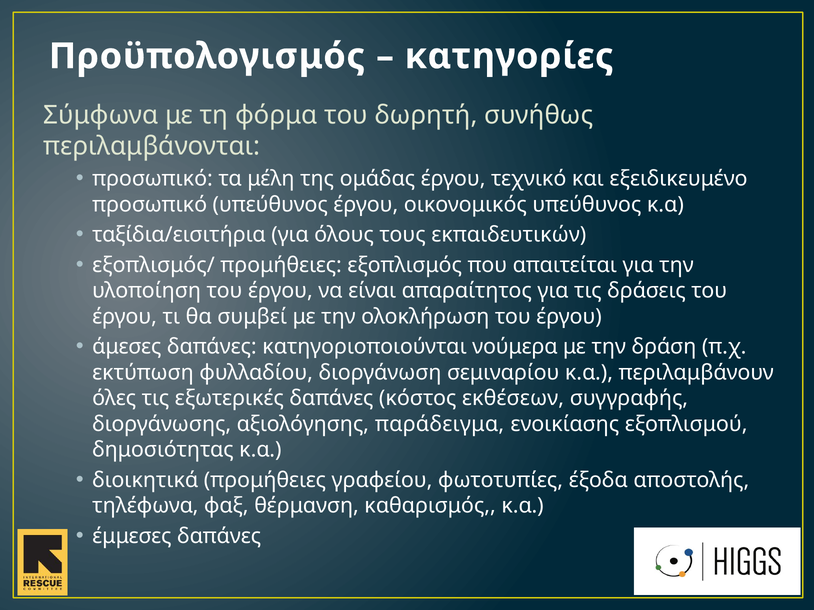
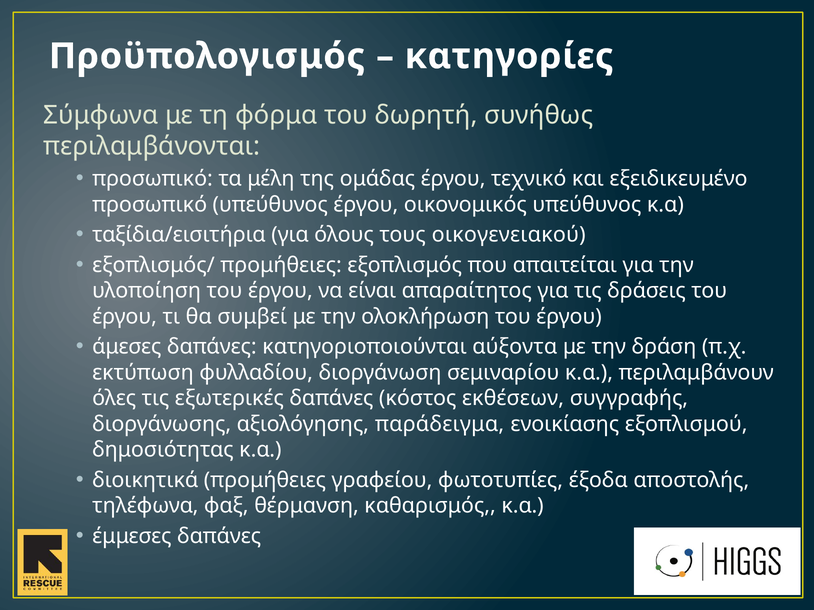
εκπαιδευτικών: εκπαιδευτικών -> οικογενειακού
νούμερα: νούμερα -> αύξοντα
